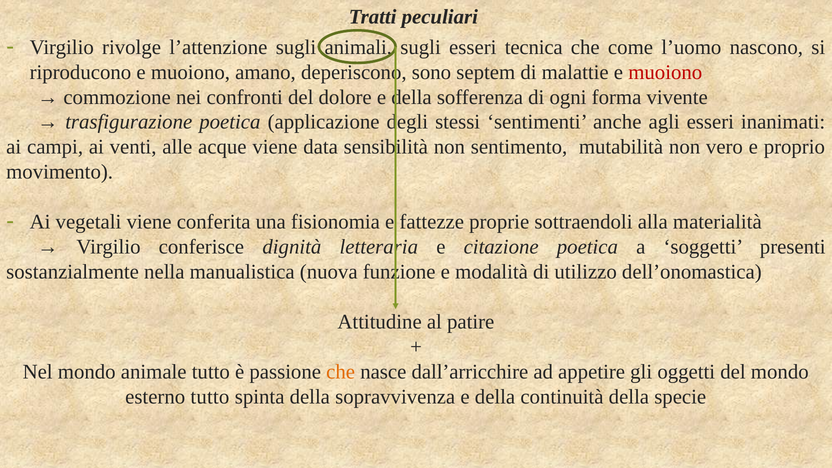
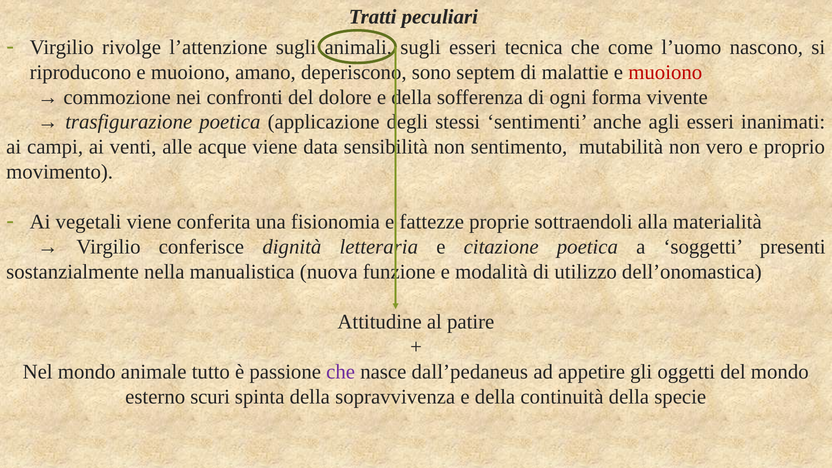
che at (341, 372) colour: orange -> purple
dall’arricchire: dall’arricchire -> dall’pedaneus
esterno tutto: tutto -> scuri
